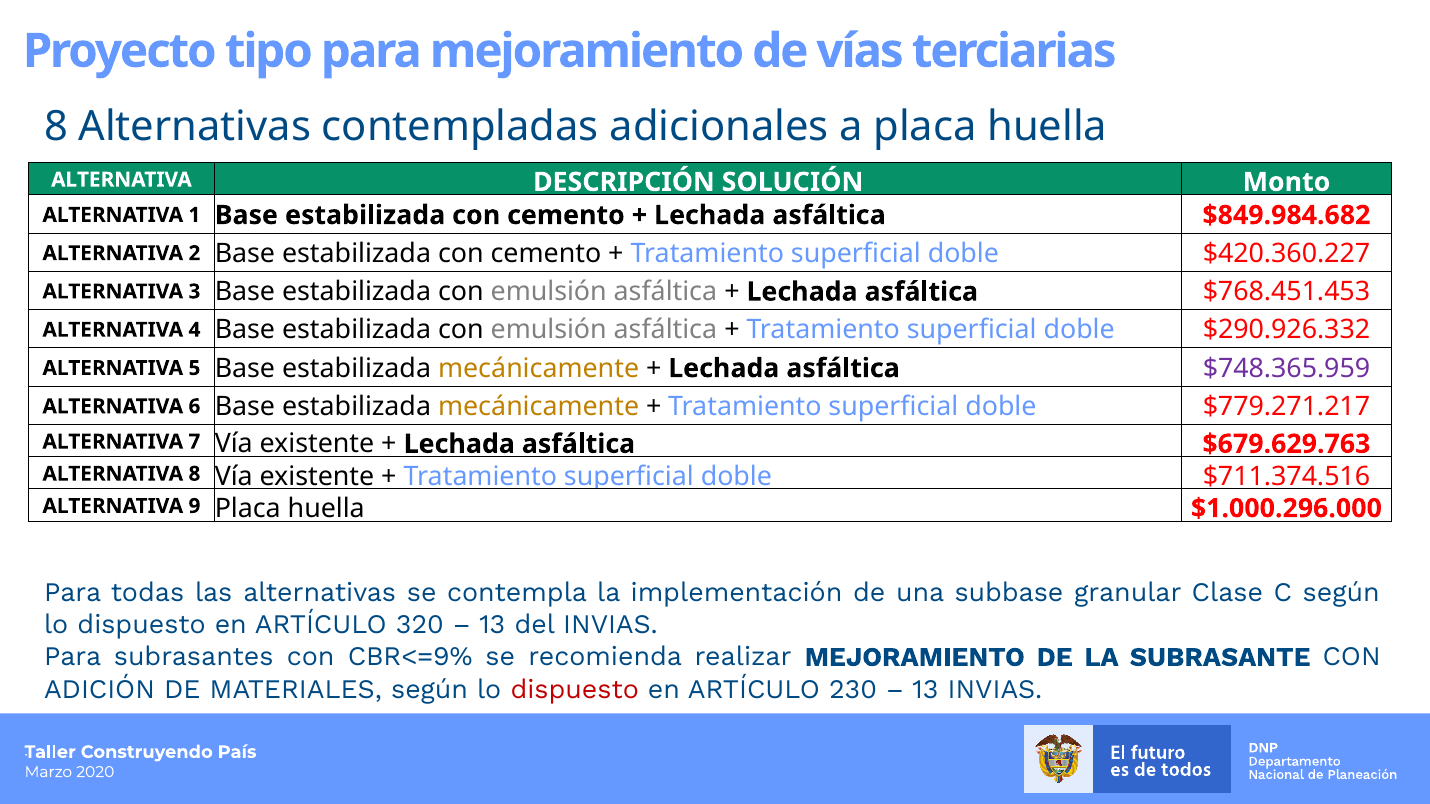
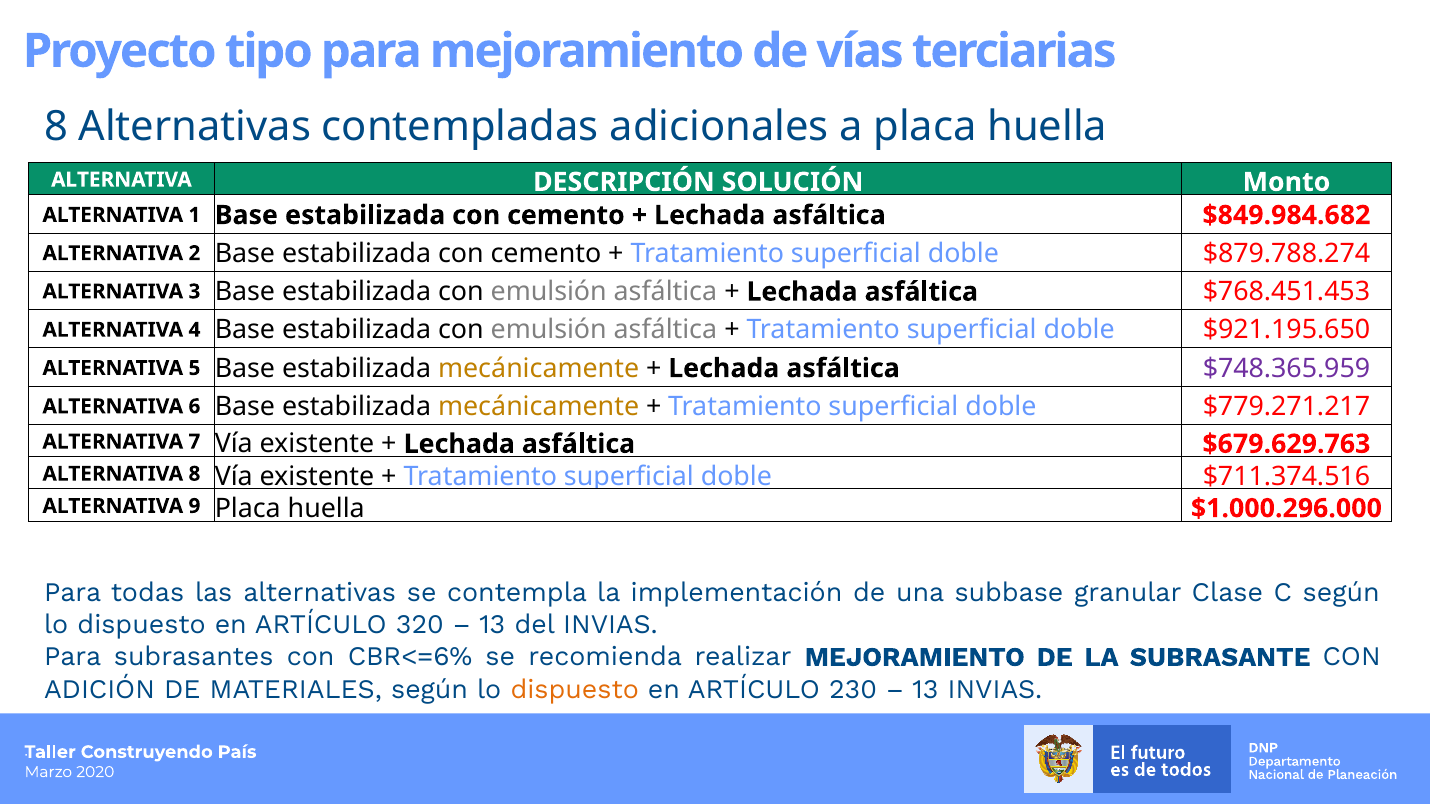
$420.360.227: $420.360.227 -> $879.788.274
$290.926.332: $290.926.332 -> $921.195.650
CBR<=9%: CBR<=9% -> CBR<=6%
dispuesto at (575, 689) colour: red -> orange
